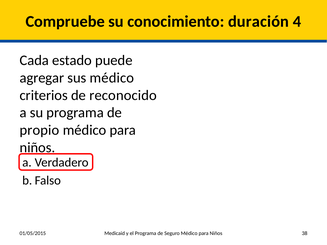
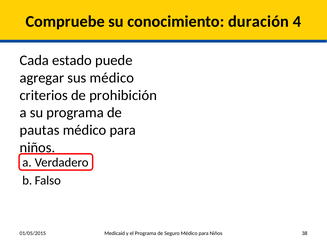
reconocido: reconocido -> prohibición
propio: propio -> pautas
